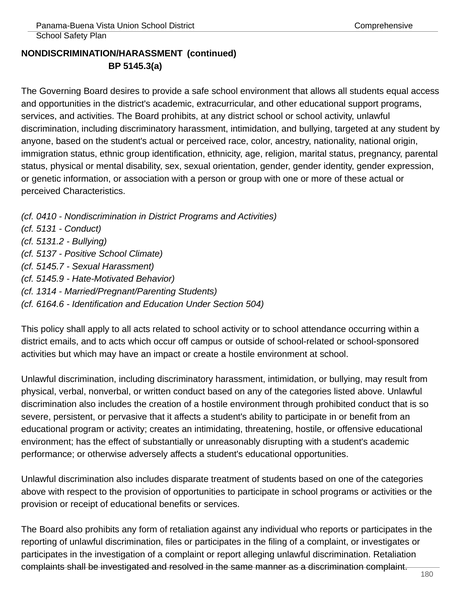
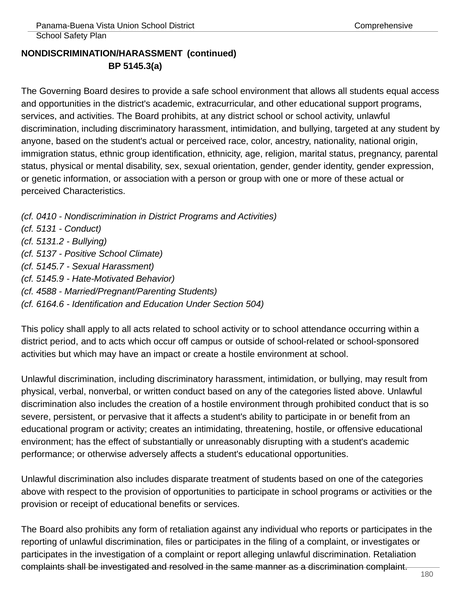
1314: 1314 -> 4588
emails: emails -> period
